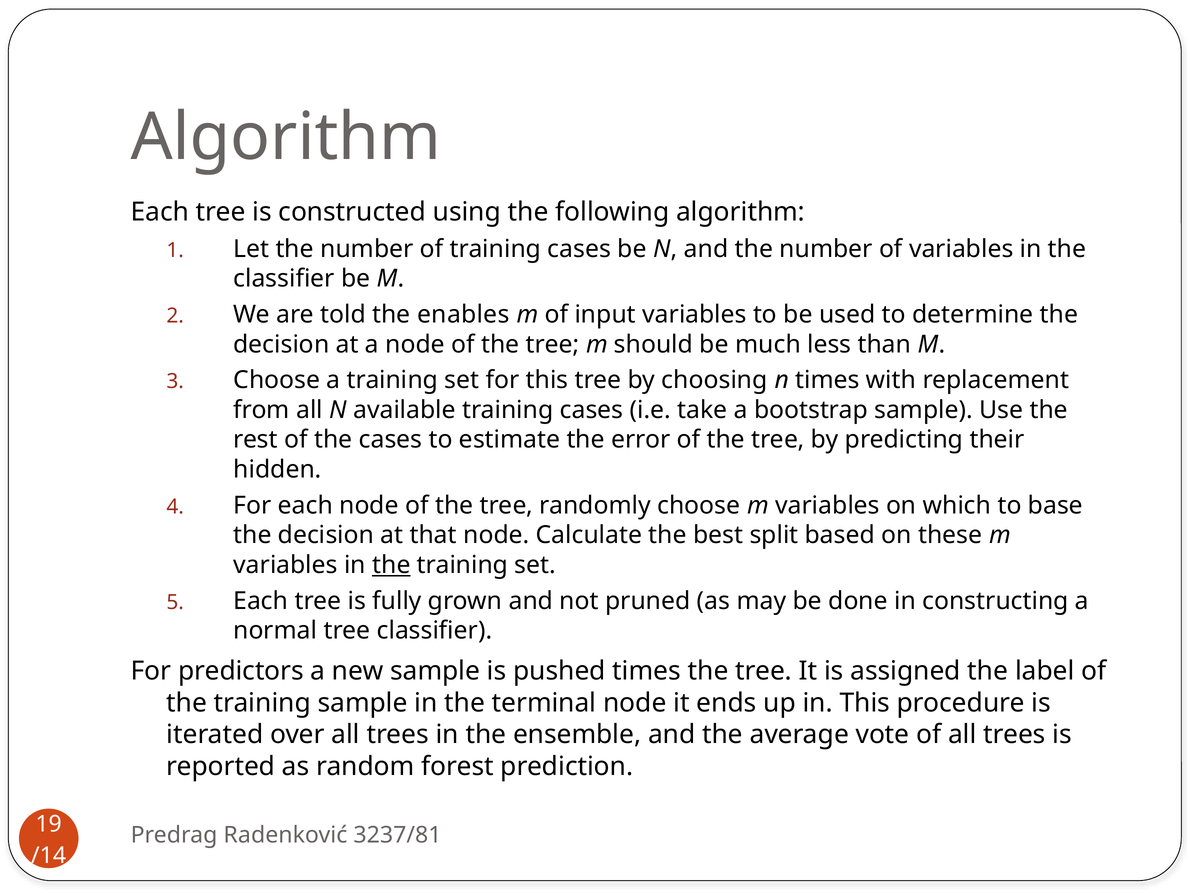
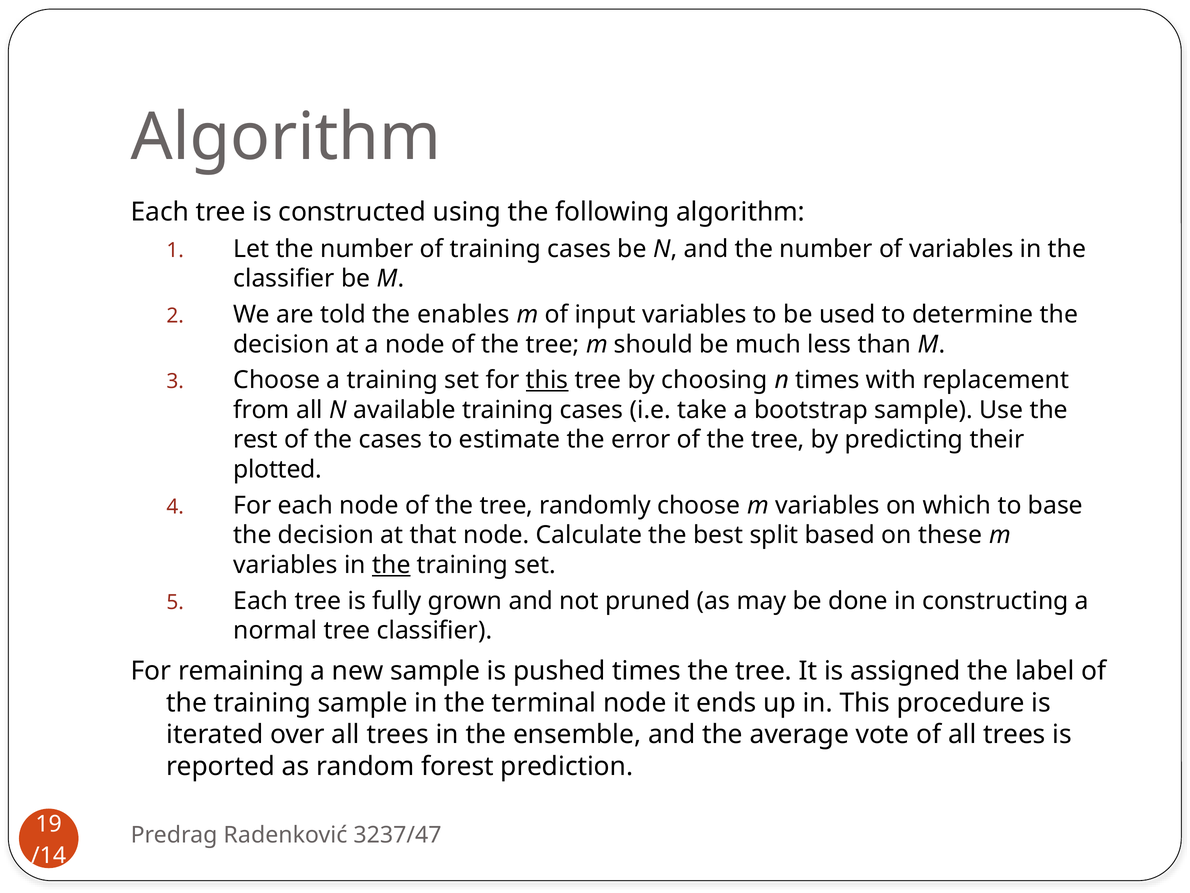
this at (547, 380) underline: none -> present
hidden: hidden -> plotted
predictors: predictors -> remaining
3237/81: 3237/81 -> 3237/47
